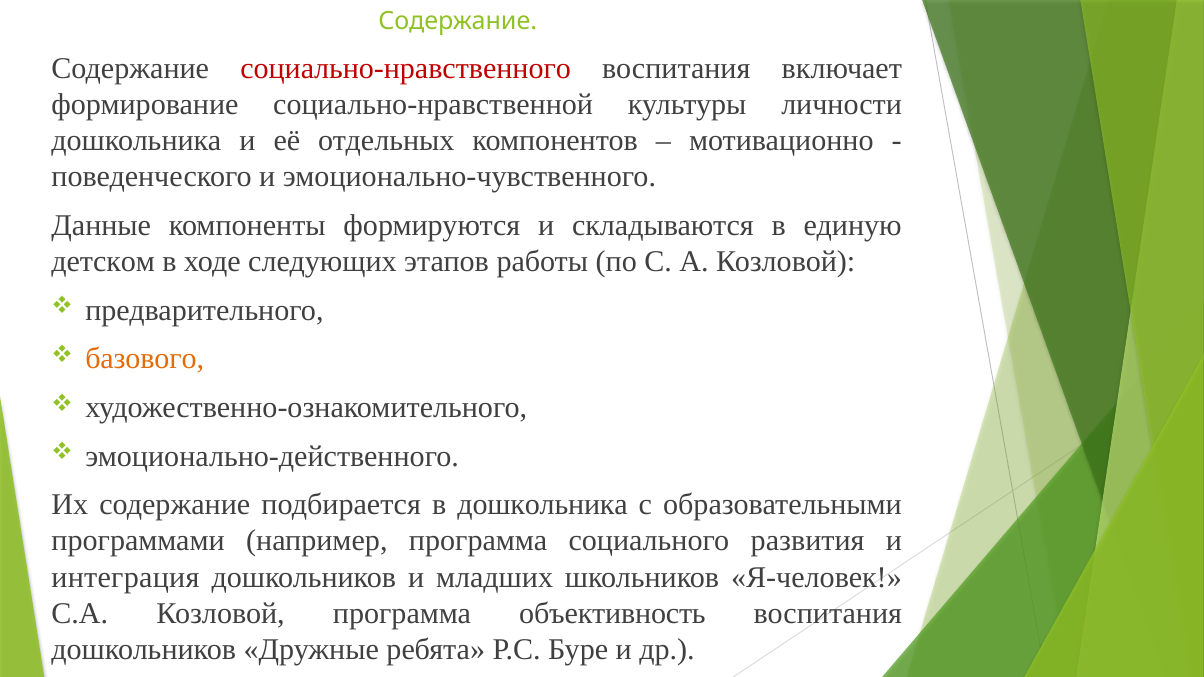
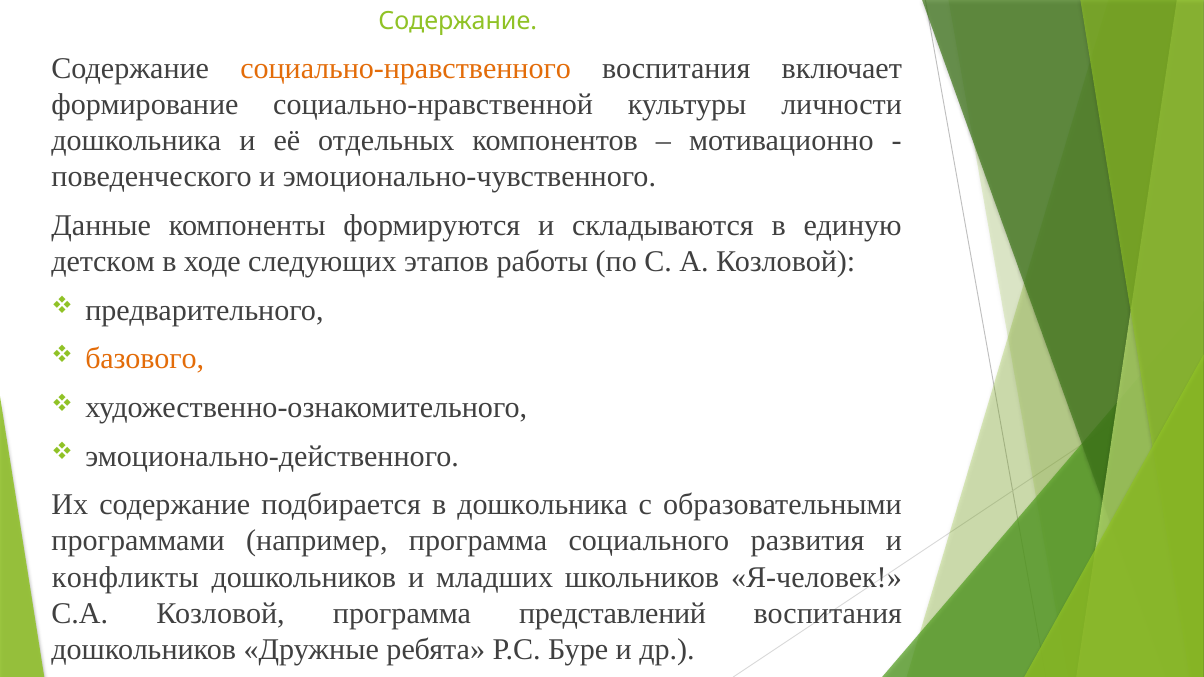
социально-нравственного colour: red -> orange
интеграция: интеграция -> конфликты
объективность: объективность -> представлений
